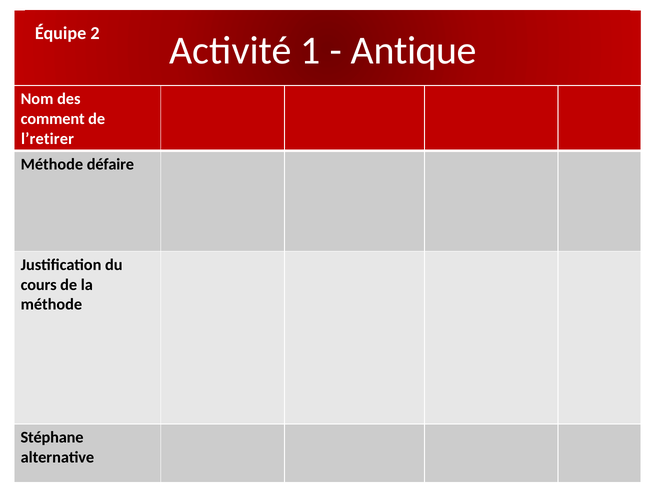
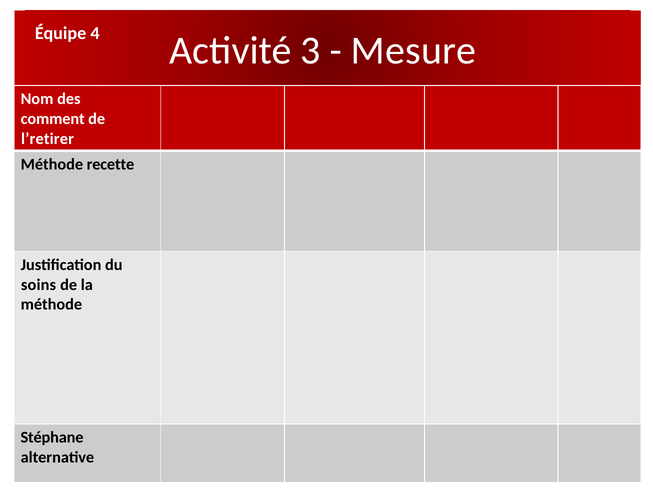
2: 2 -> 4
1: 1 -> 3
Antique: Antique -> Mesure
défaire: défaire -> recette
cours: cours -> soins
